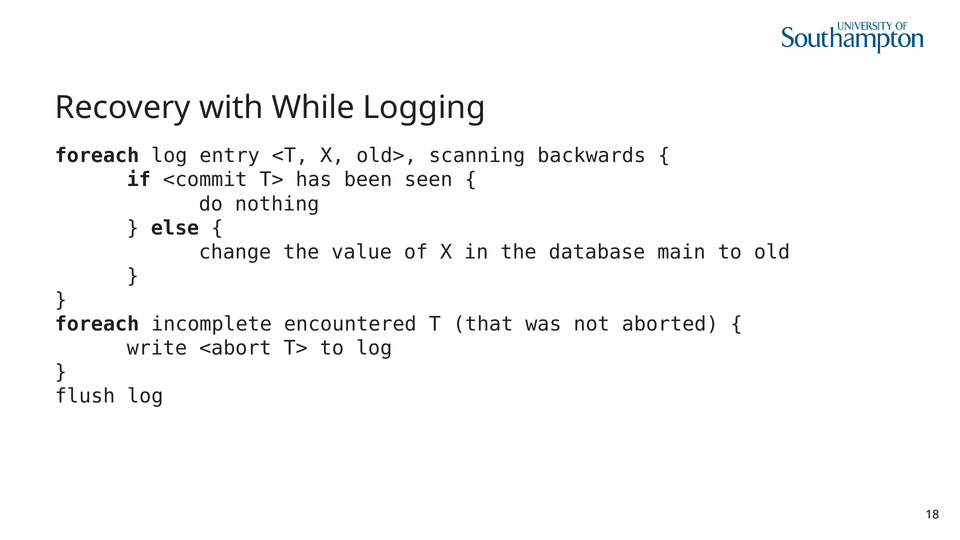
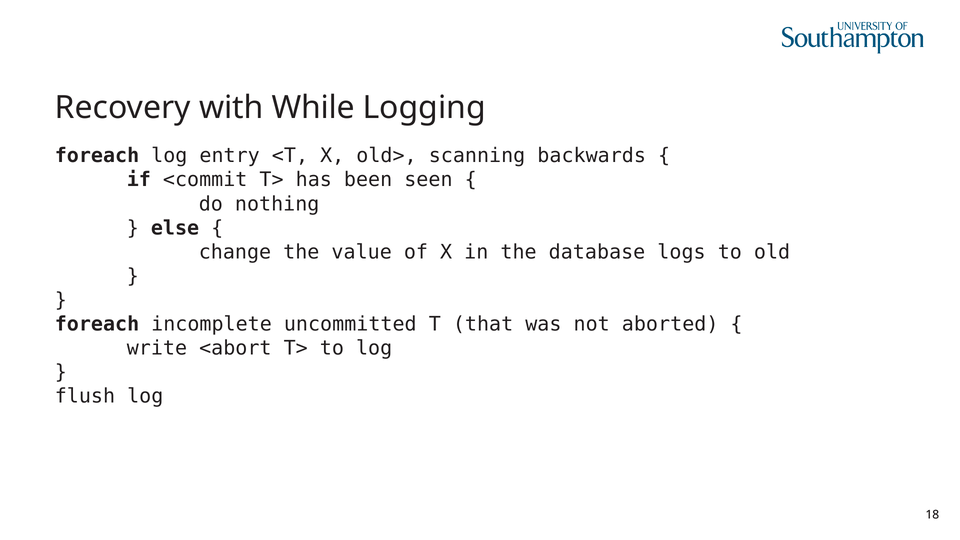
main: main -> logs
encountered: encountered -> uncommitted
